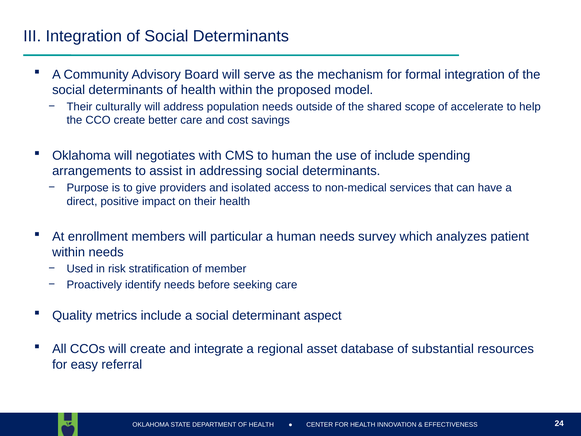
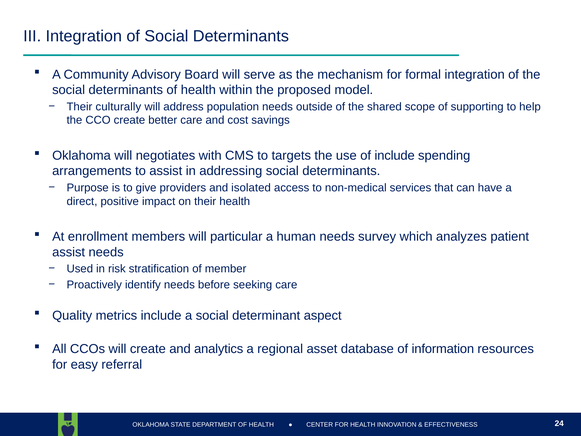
accelerate: accelerate -> supporting
to human: human -> targets
within at (69, 252): within -> assist
integrate: integrate -> analytics
substantial: substantial -> information
